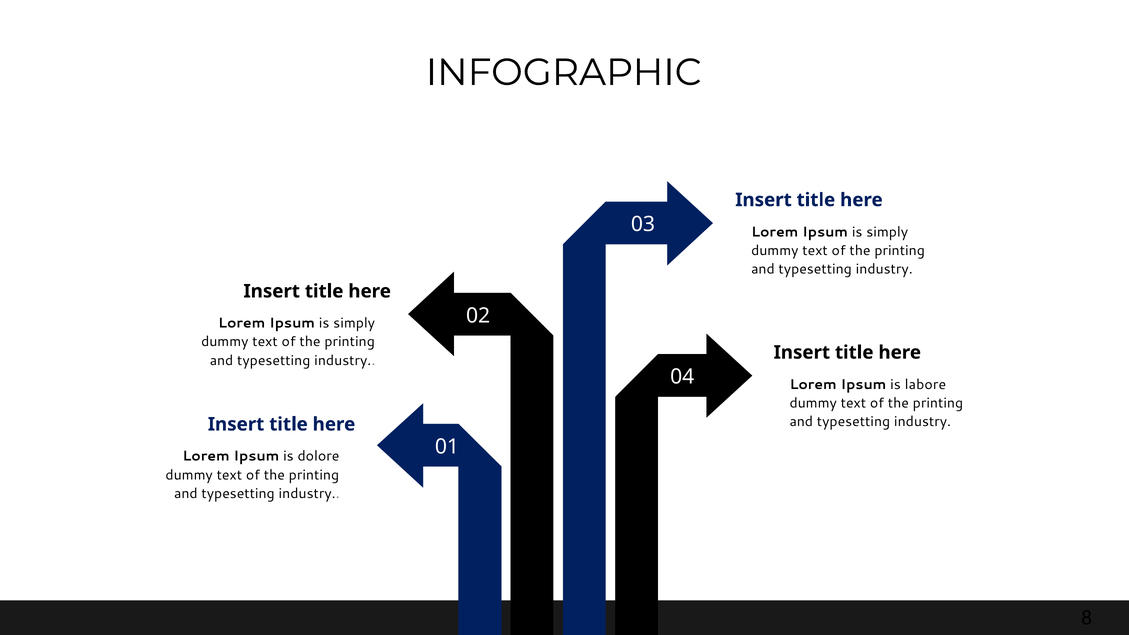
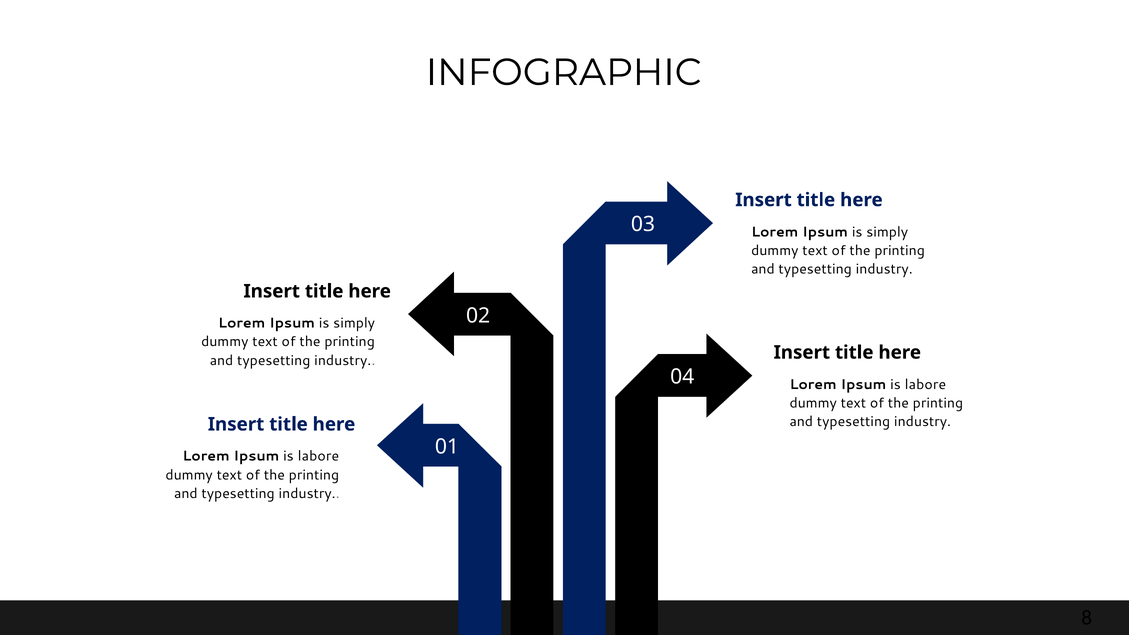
dolore at (318, 456): dolore -> labore
